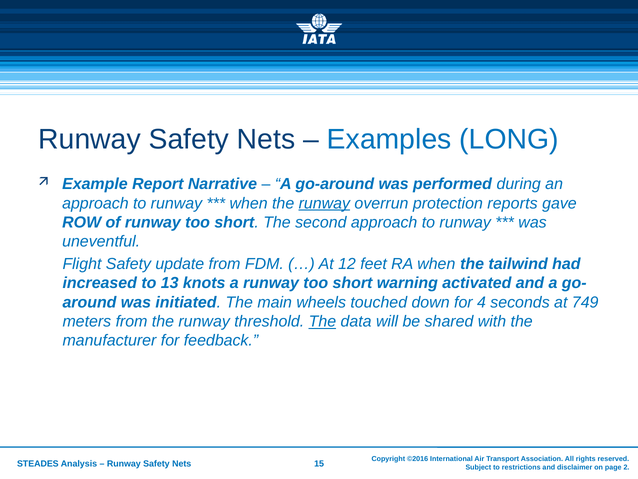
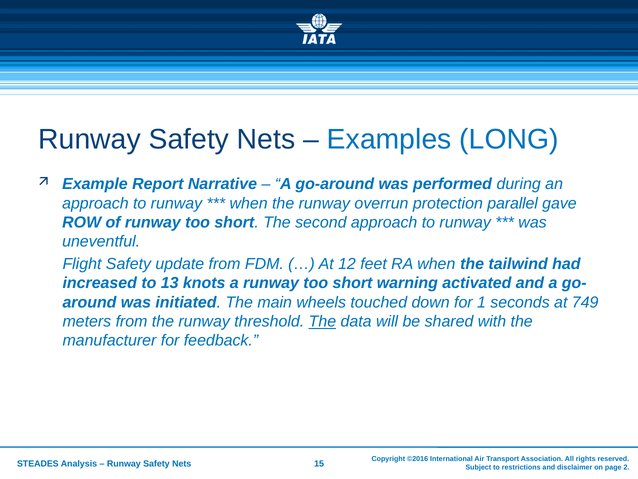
runway at (324, 203) underline: present -> none
reports: reports -> parallel
4: 4 -> 1
